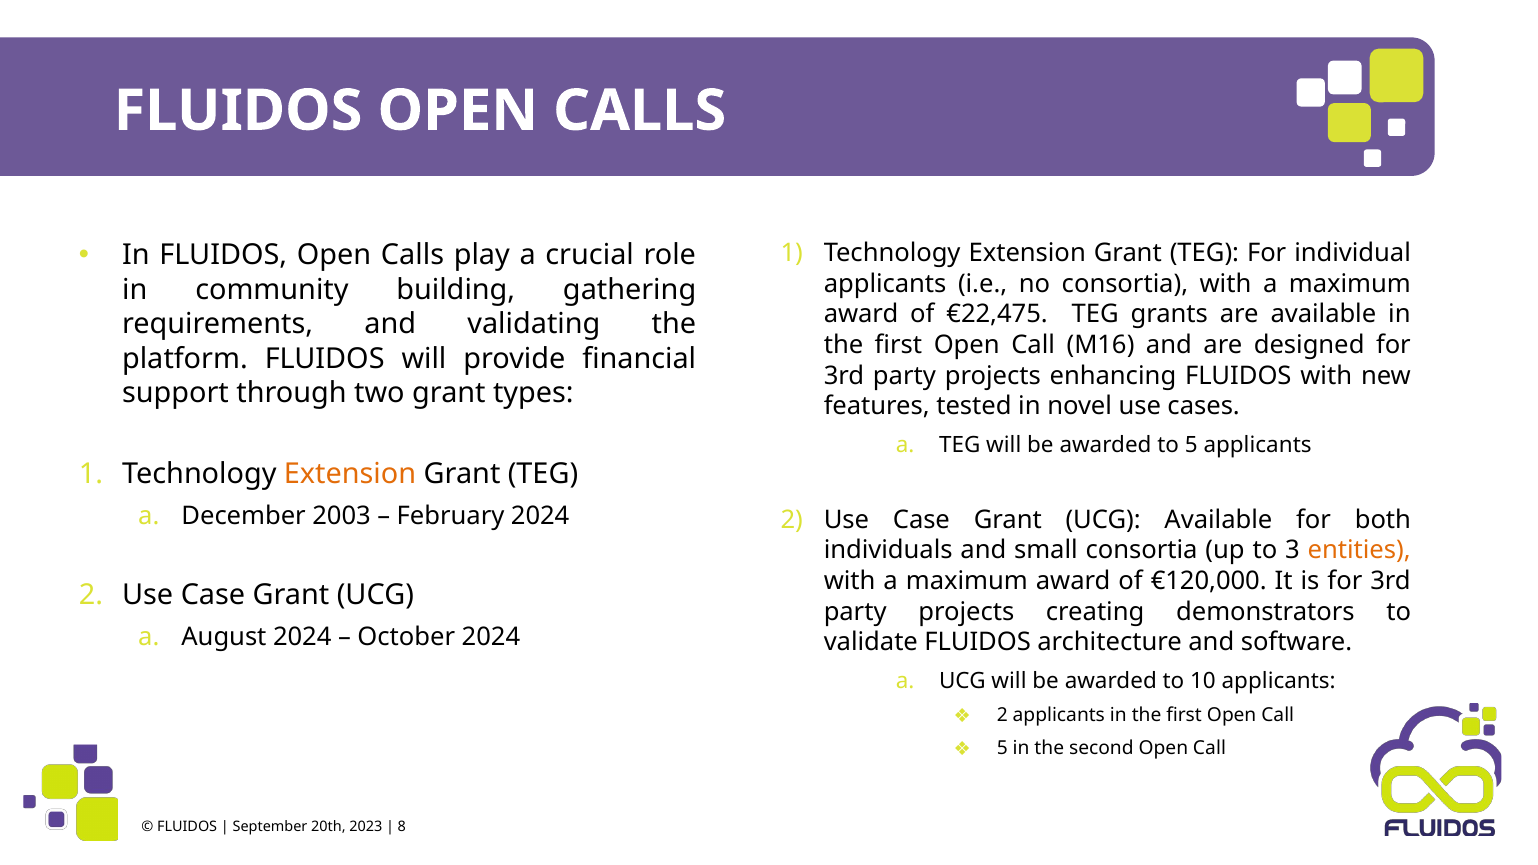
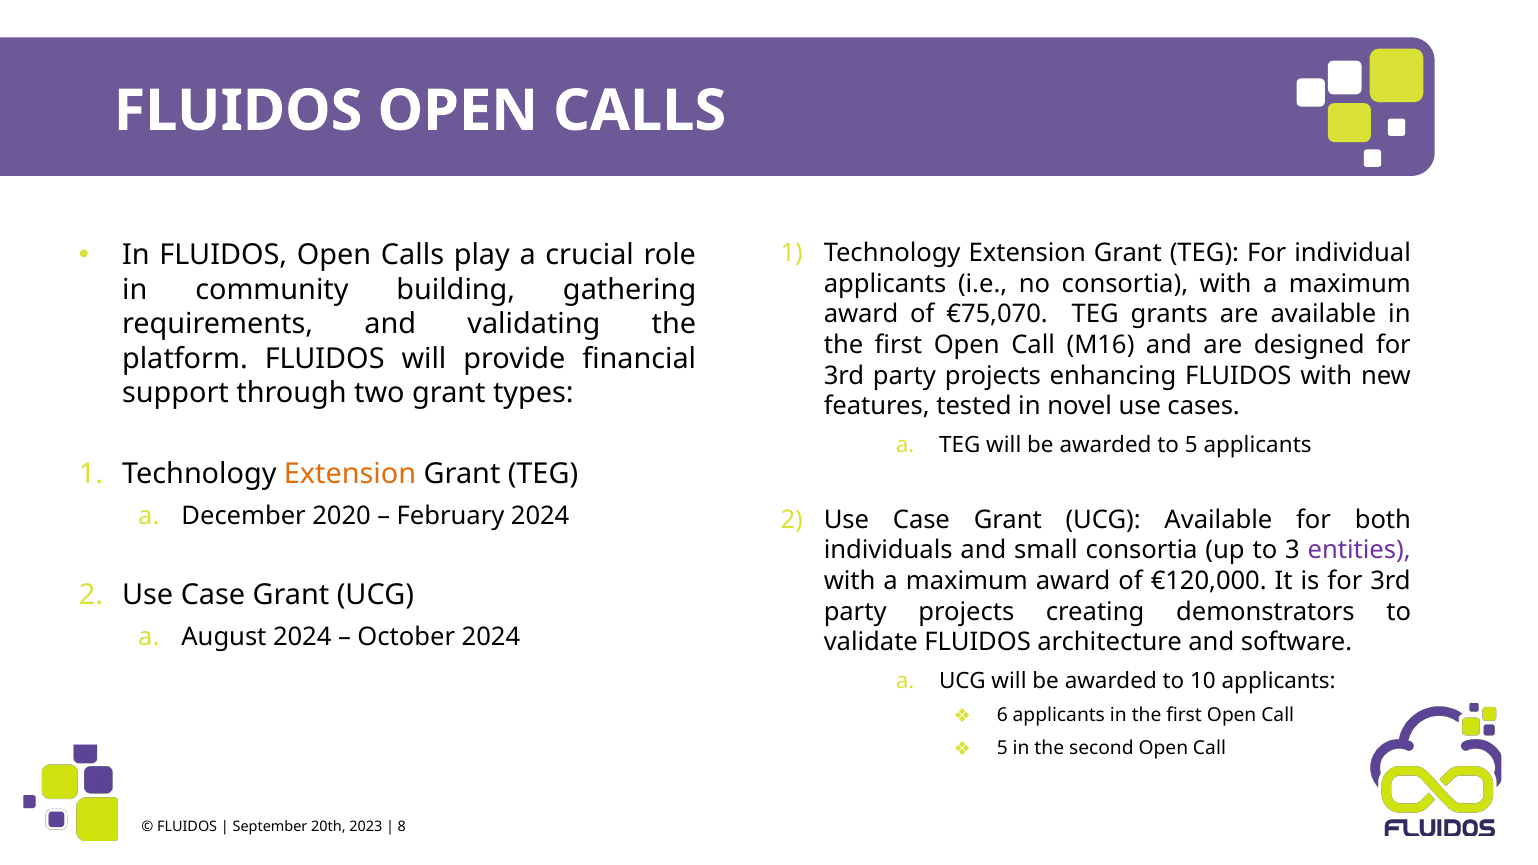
€22,475: €22,475 -> €75,070
2003: 2003 -> 2020
entities colour: orange -> purple
2 at (1002, 715): 2 -> 6
